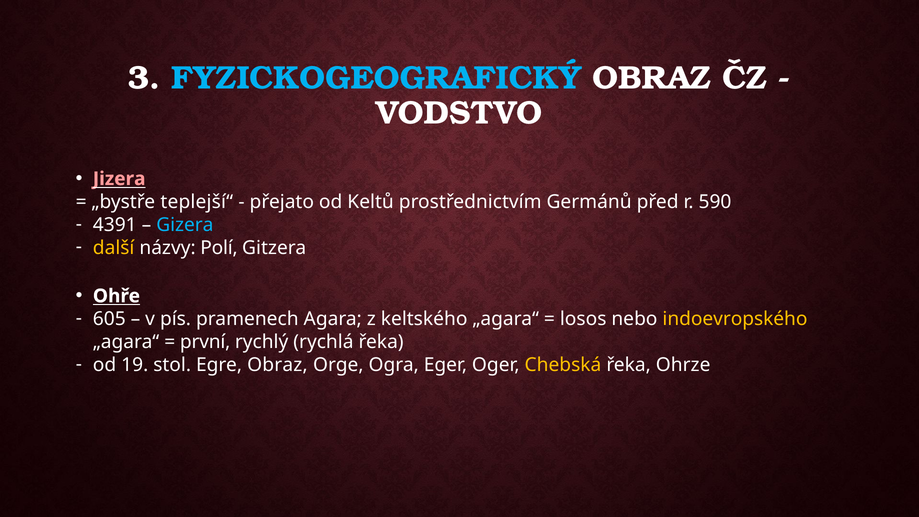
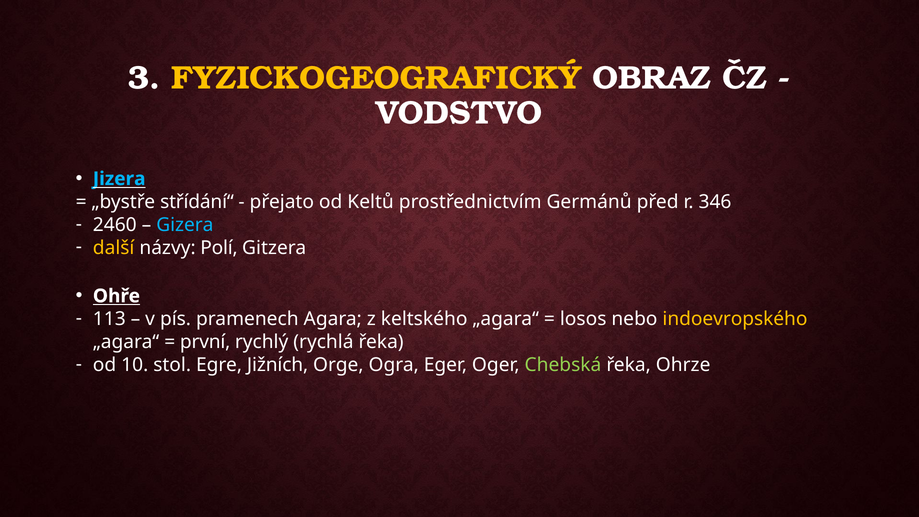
FYZICKOGEOGRAFICKÝ colour: light blue -> yellow
Jizera colour: pink -> light blue
teplejší“: teplejší“ -> střídání“
590: 590 -> 346
4391: 4391 -> 2460
605: 605 -> 113
19: 19 -> 10
Egre Obraz: Obraz -> Jižních
Chebská colour: yellow -> light green
